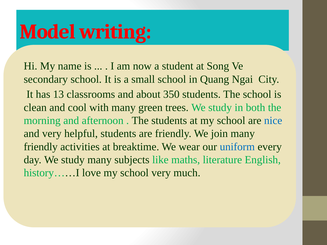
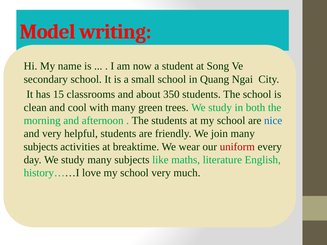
13: 13 -> 15
friendly at (41, 147): friendly -> subjects
uniform colour: blue -> red
